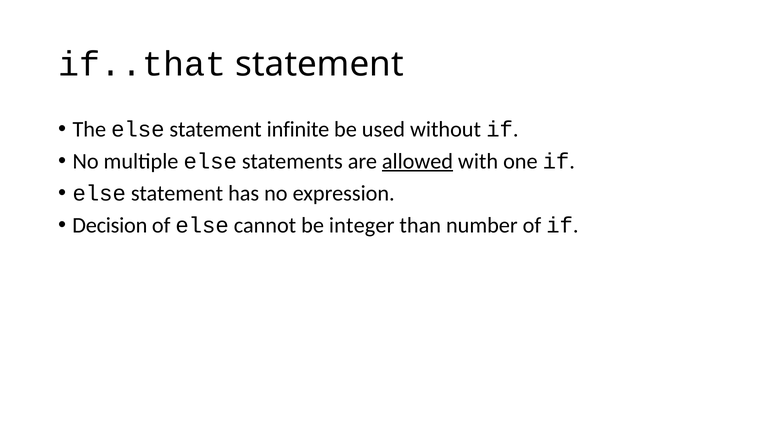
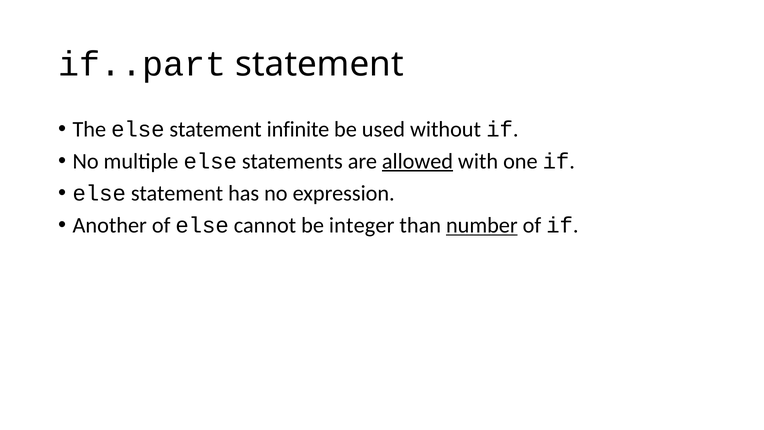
if..that: if..that -> if..part
Decision: Decision -> Another
number underline: none -> present
